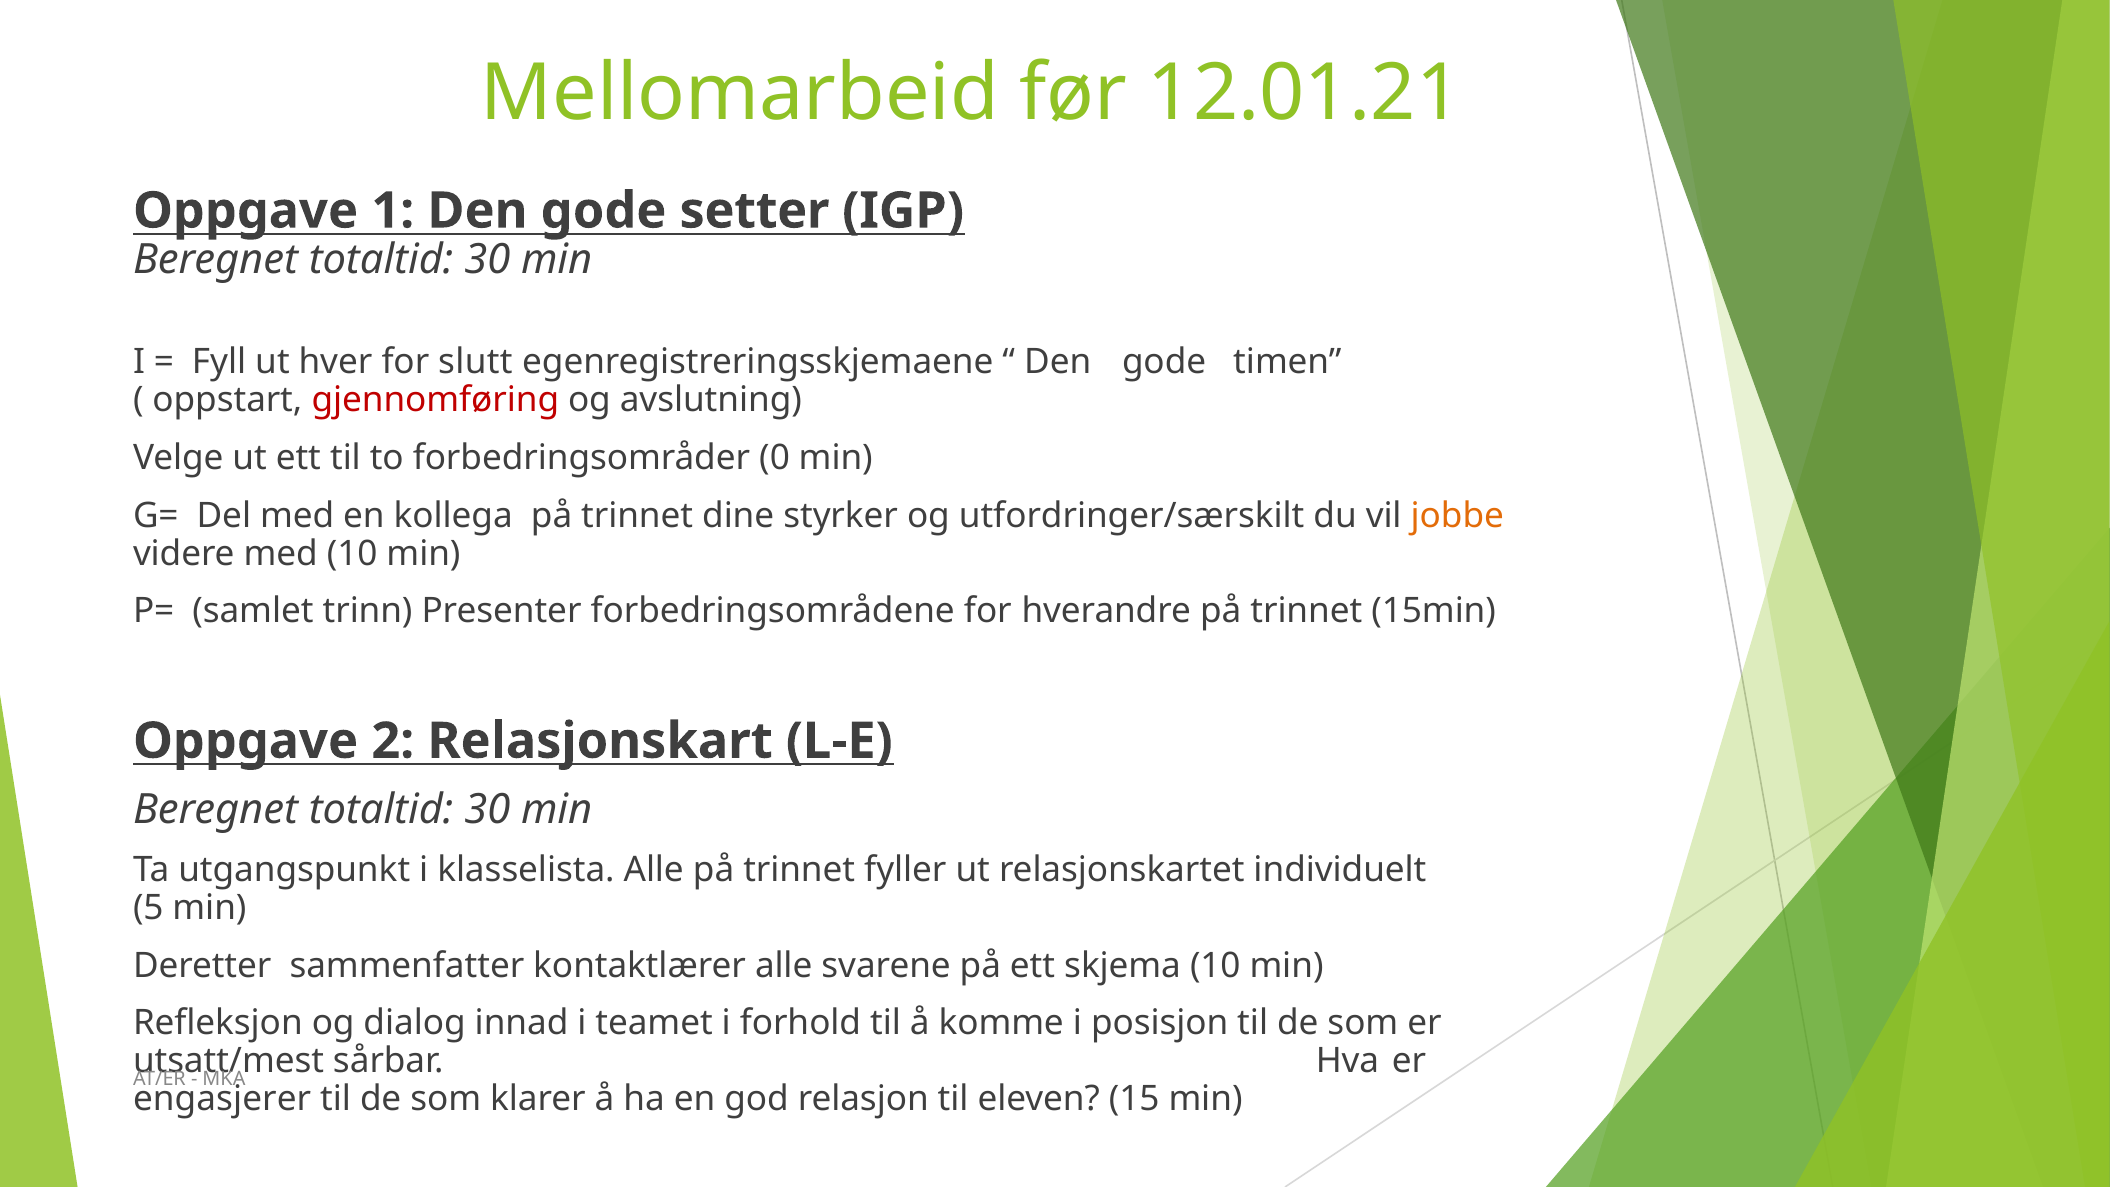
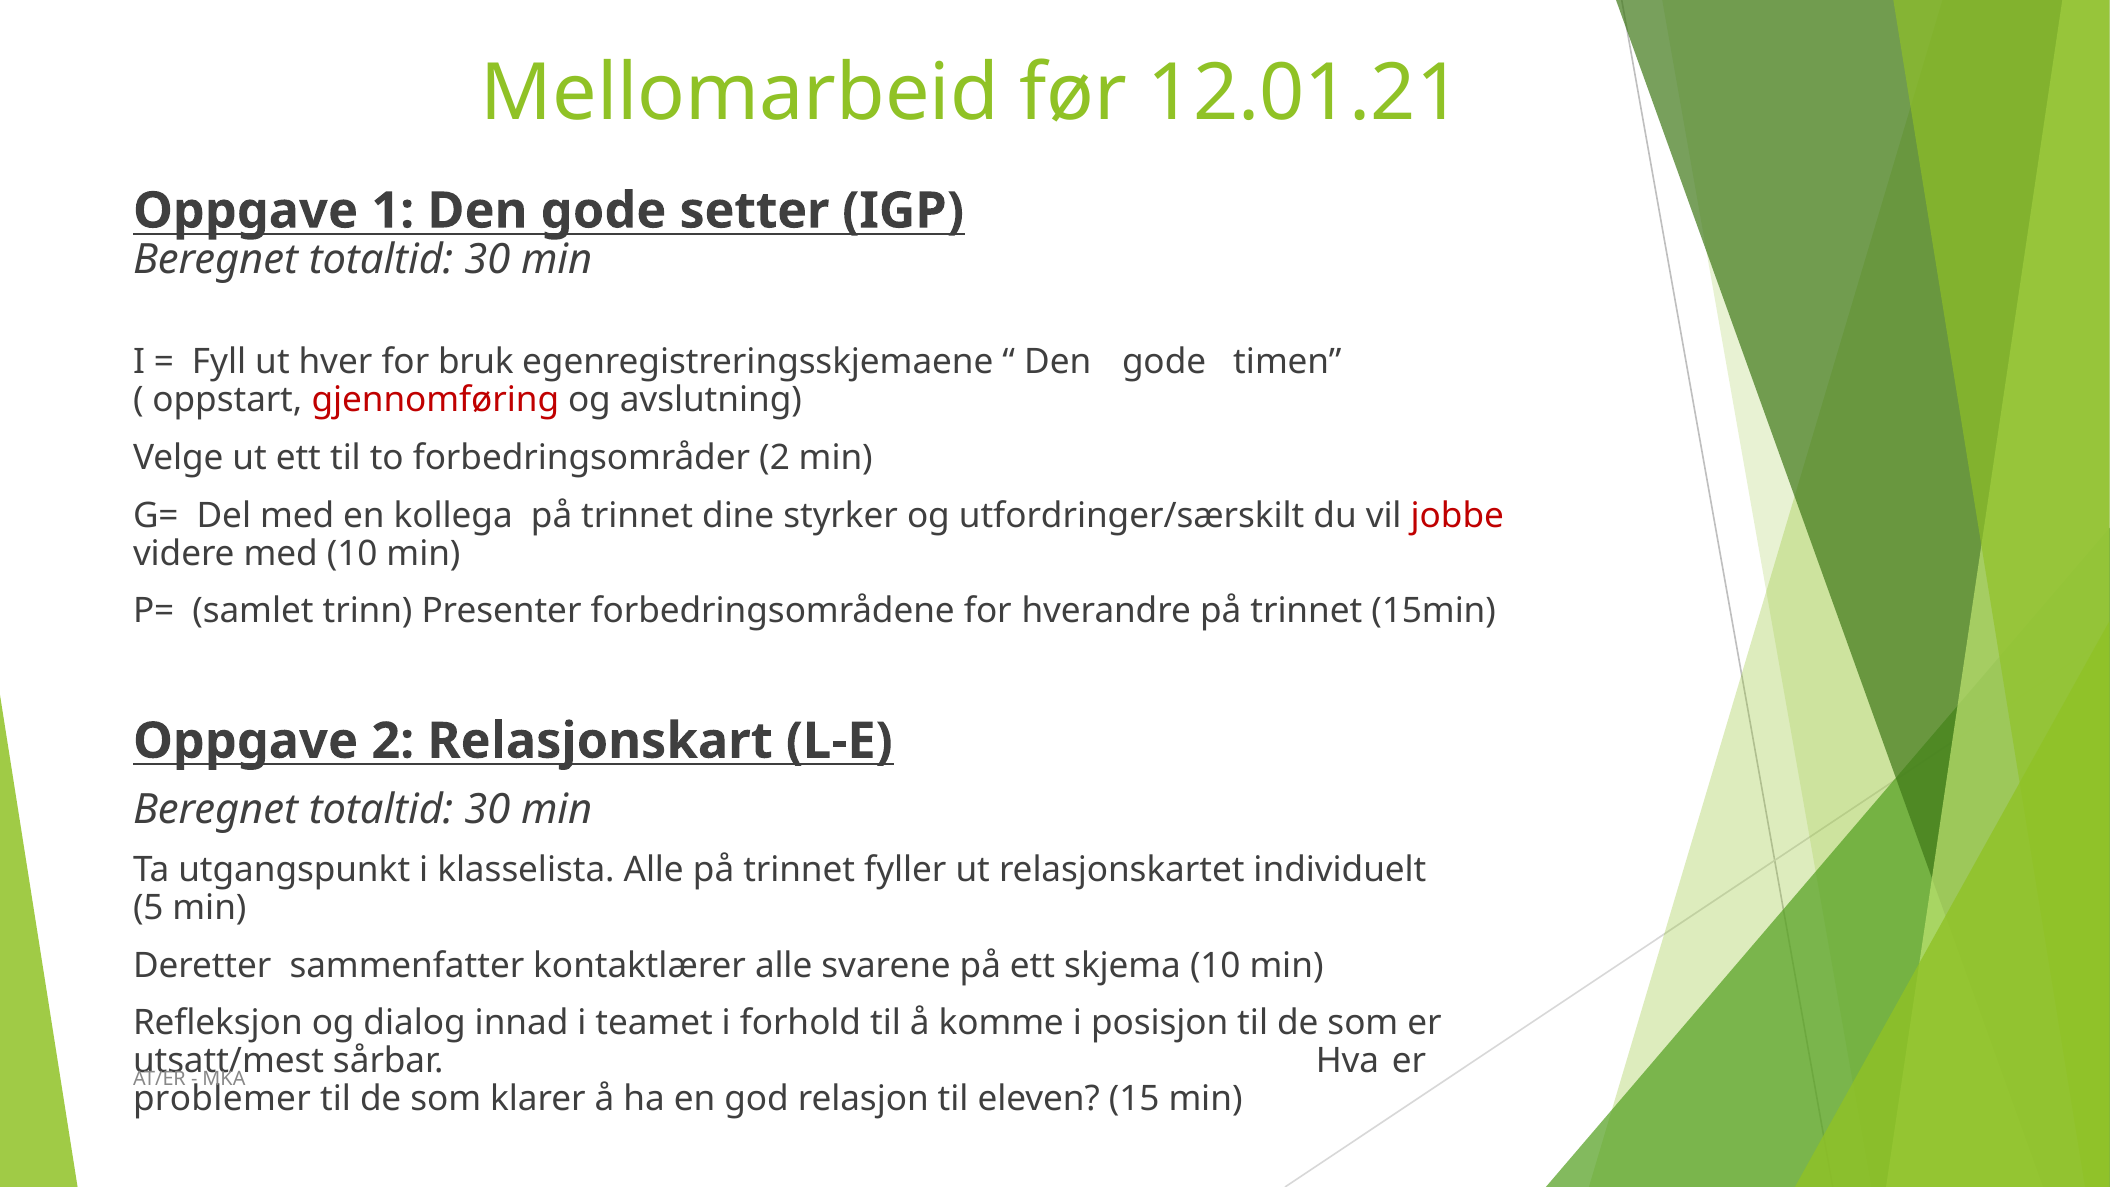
slutt: slutt -> bruk
forbedringsområder 0: 0 -> 2
jobbe colour: orange -> red
engasjerer: engasjerer -> problemer
